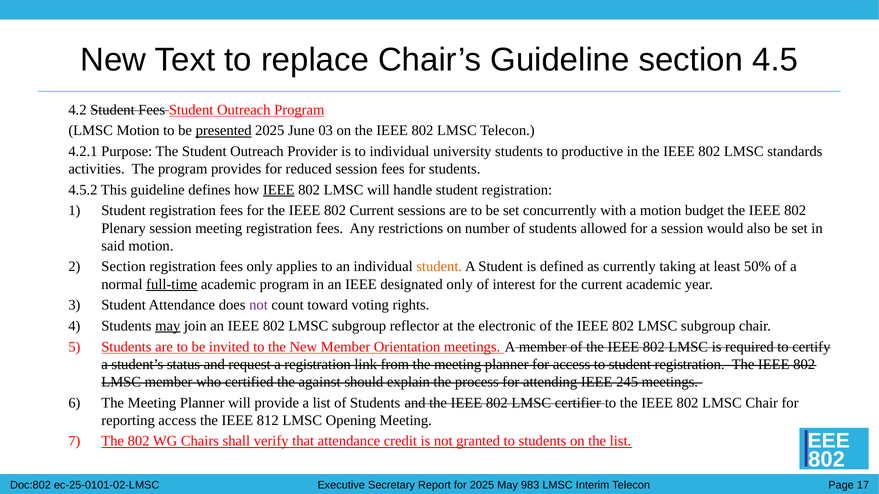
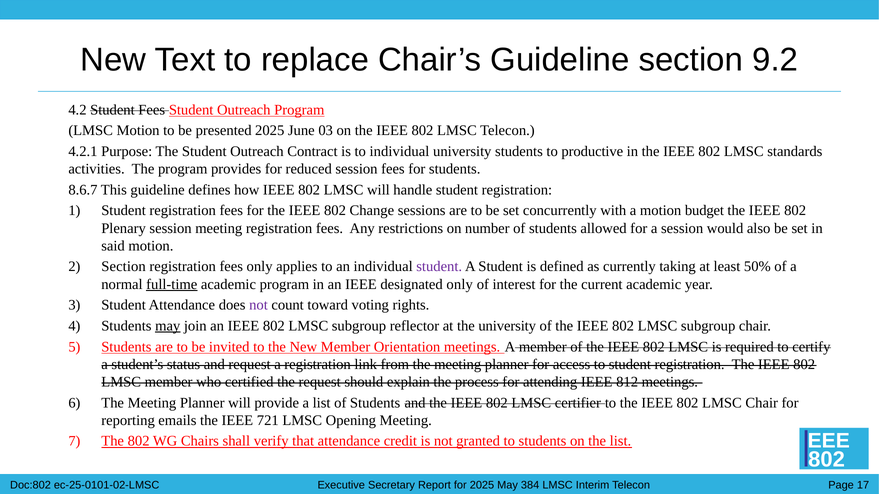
4.5: 4.5 -> 9.2
presented underline: present -> none
Provider: Provider -> Contract
4.5.2: 4.5.2 -> 8.6.7
IEEE at (279, 190) underline: present -> none
802 Current: Current -> Change
student at (439, 267) colour: orange -> purple
the electronic: electronic -> university
the against: against -> request
245: 245 -> 812
reporting access: access -> emails
812: 812 -> 721
983: 983 -> 384
